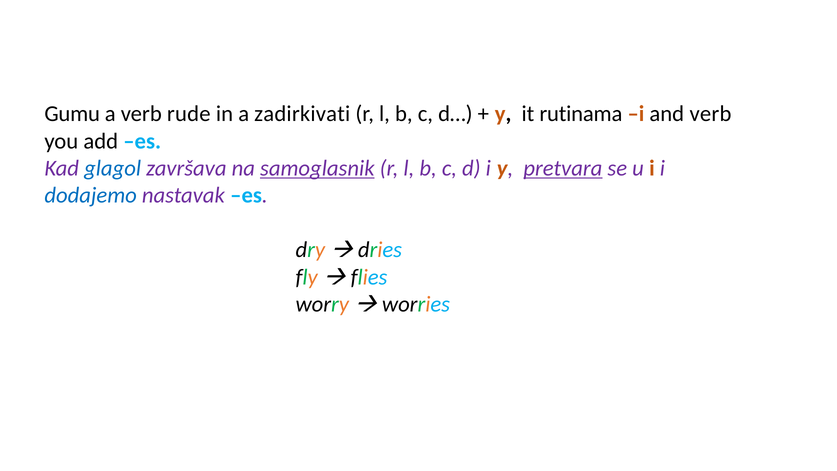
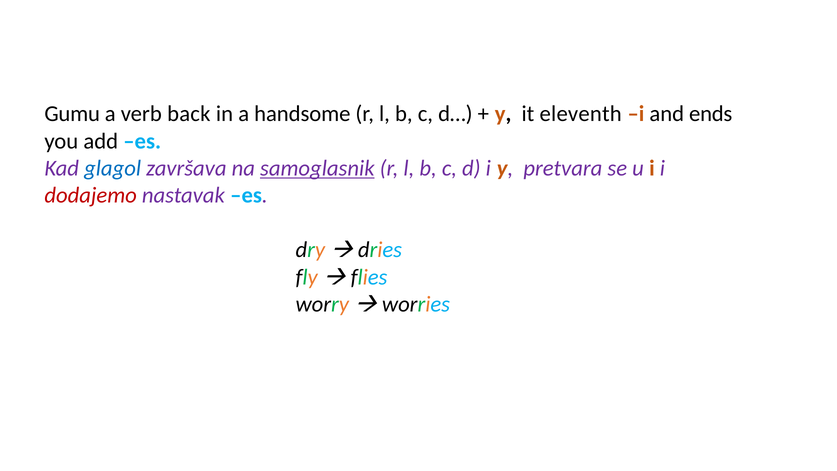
rude: rude -> back
zadirkivati: zadirkivati -> handsome
rutinama: rutinama -> eleventh
and verb: verb -> ends
pretvara underline: present -> none
dodajemo colour: blue -> red
